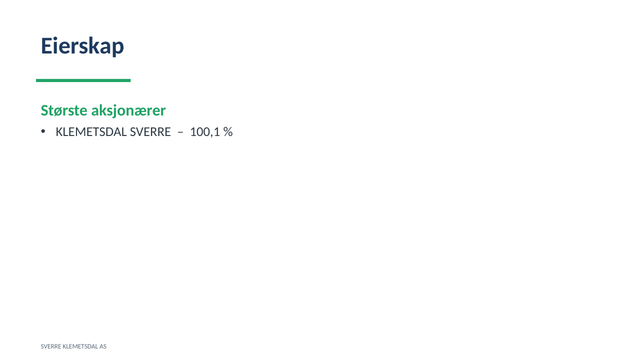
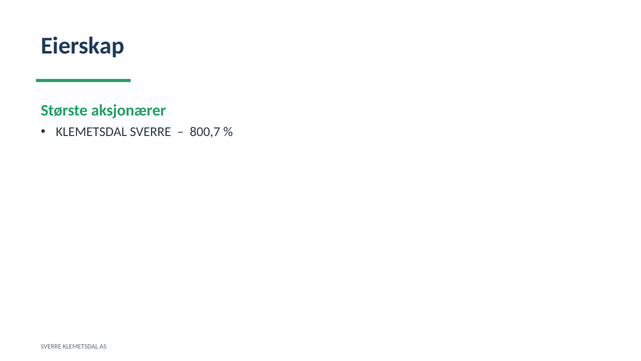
100,1: 100,1 -> 800,7
